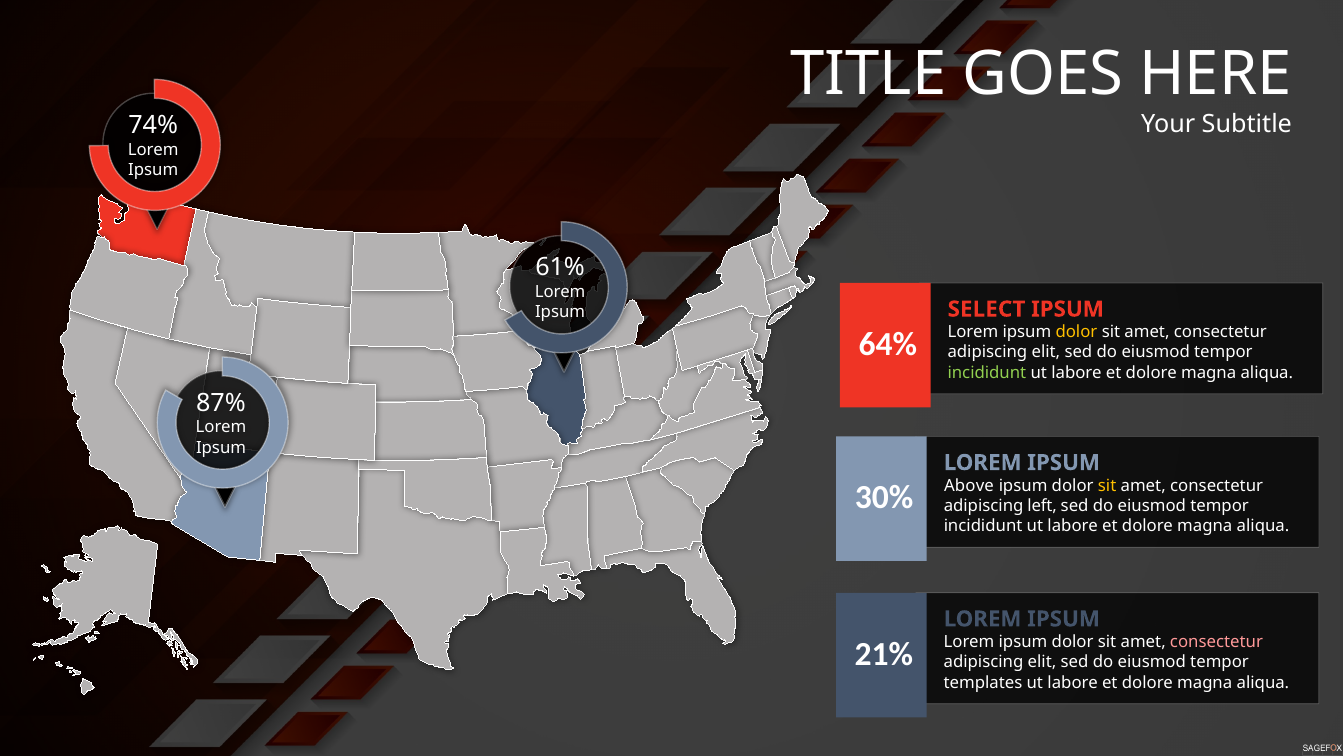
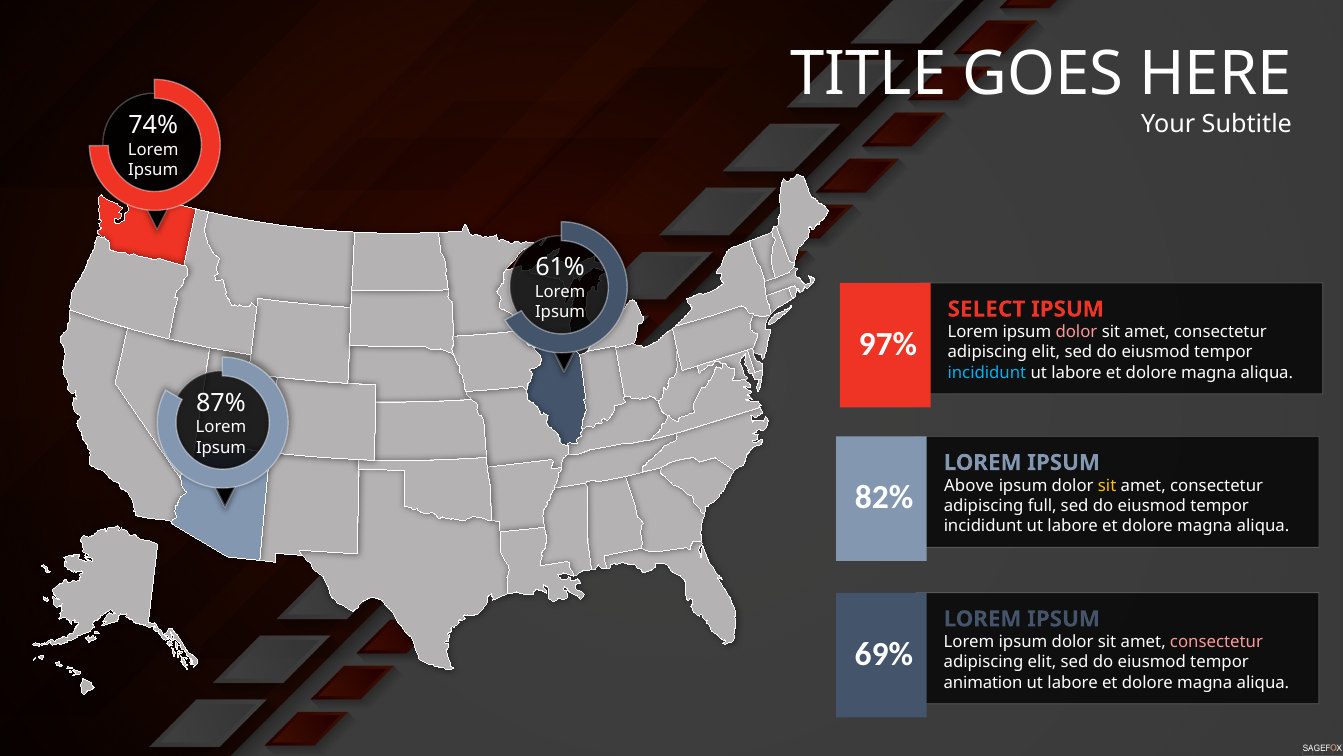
dolor at (1076, 332) colour: yellow -> pink
64%: 64% -> 97%
incididunt at (987, 372) colour: light green -> light blue
30%: 30% -> 82%
left: left -> full
21%: 21% -> 69%
templates: templates -> animation
